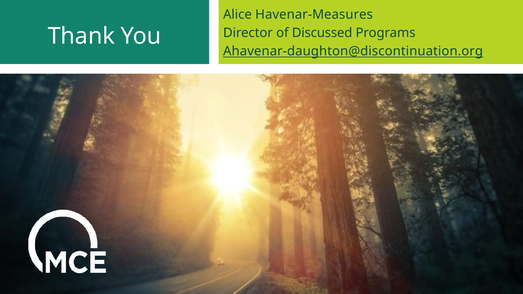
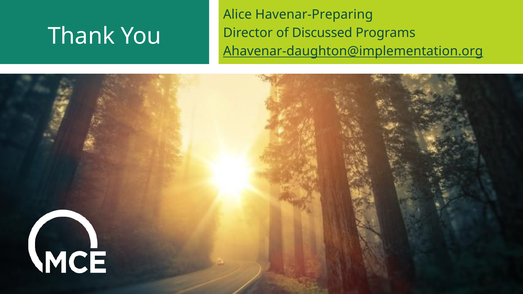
Havenar-Measures: Havenar-Measures -> Havenar-Preparing
Ahavenar-daughton@discontinuation.org: Ahavenar-daughton@discontinuation.org -> Ahavenar-daughton@implementation.org
